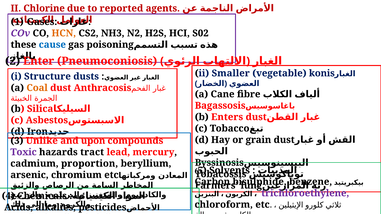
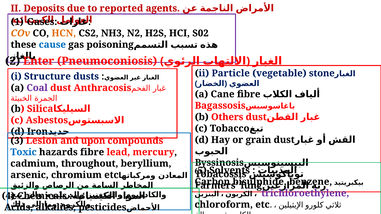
Chlorine: Chlorine -> Deposits
COv colour: purple -> orange
Smaller: Smaller -> Particle
konis: konis -> stone
Coal colour: orange -> purple
Enters: Enters -> Others
Unlike: Unlike -> Lesion
Toxic colour: purple -> blue
hazards tract: tract -> fibre
proportion: proportion -> throughout
